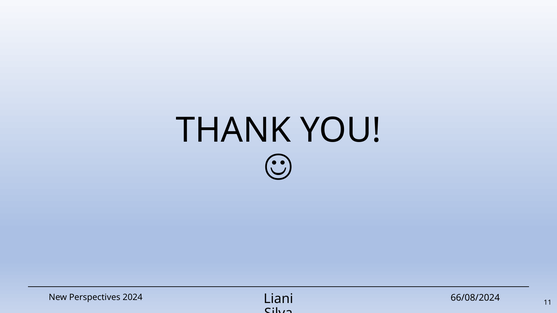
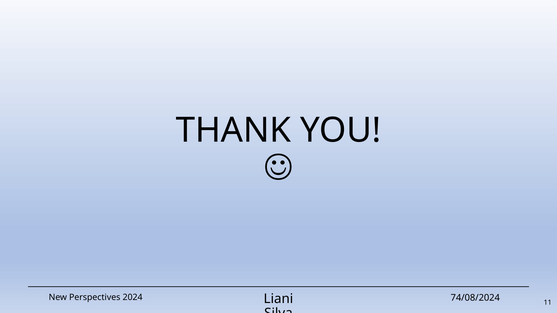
66/08/2024: 66/08/2024 -> 74/08/2024
